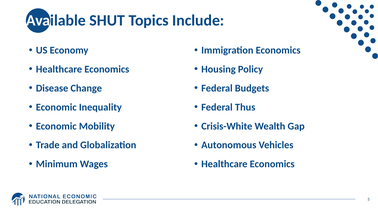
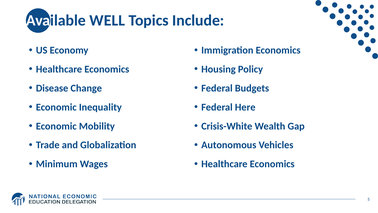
SHUT: SHUT -> WELL
Thus: Thus -> Here
